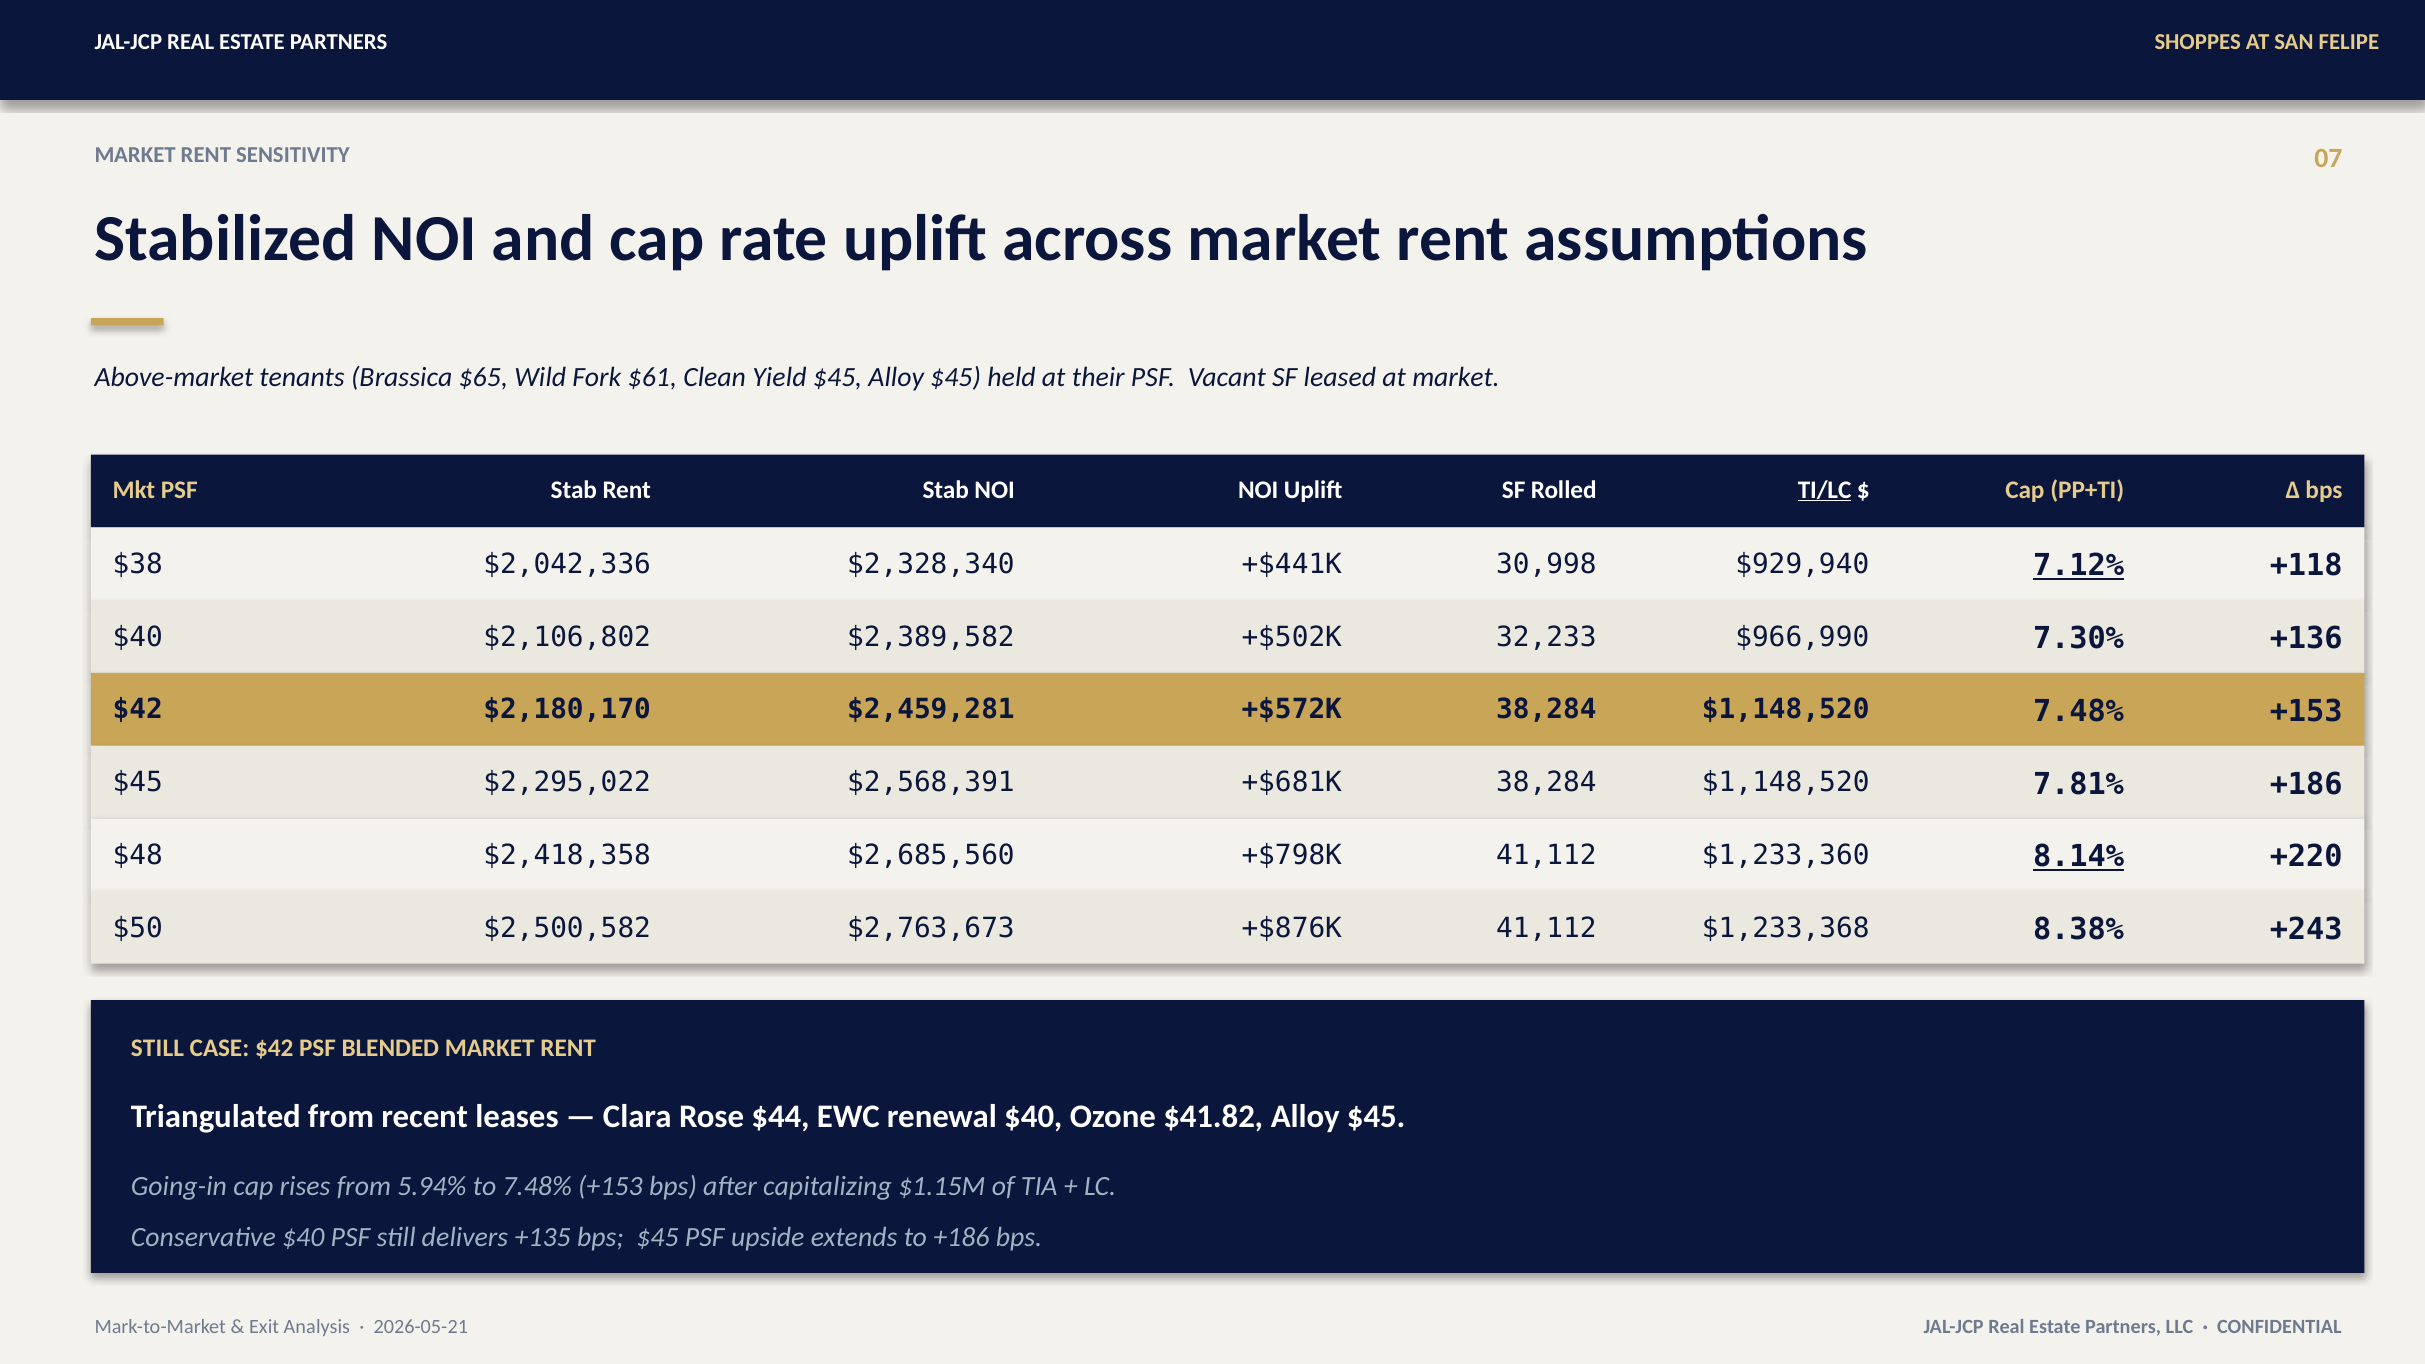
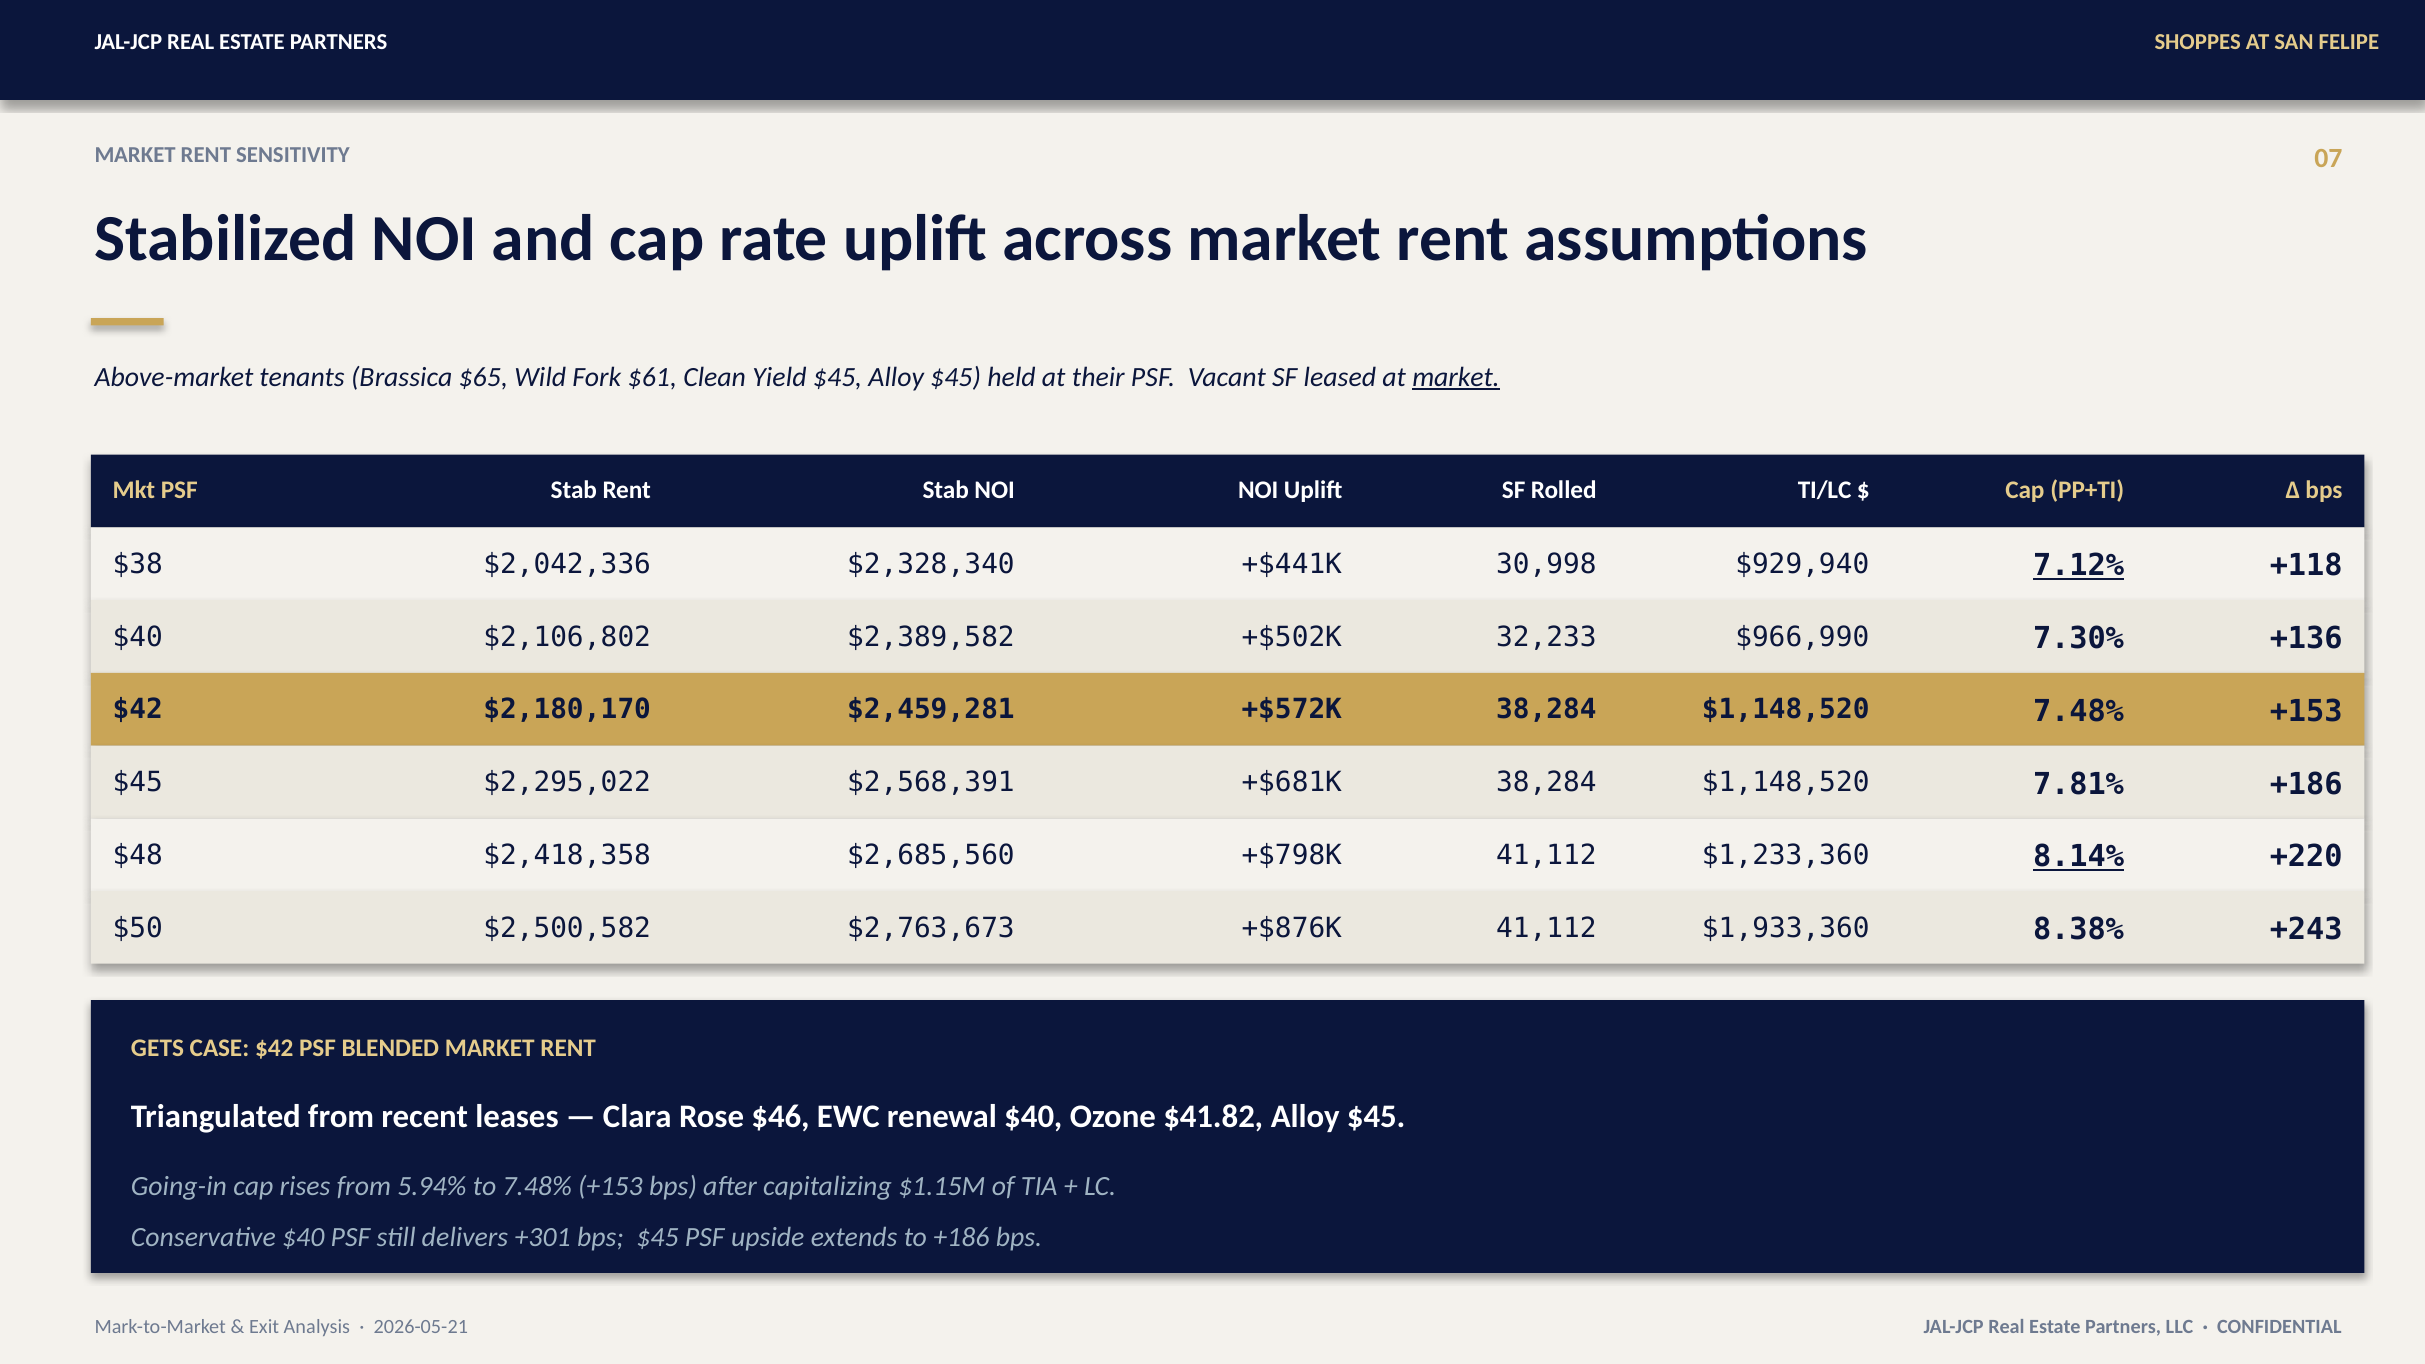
market at (1456, 377) underline: none -> present
TI/LC underline: present -> none
$1,233,368: $1,233,368 -> $1,933,360
STILL at (157, 1048): STILL -> GETS
$44: $44 -> $46
+135: +135 -> +301
